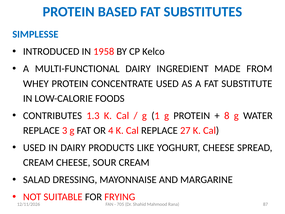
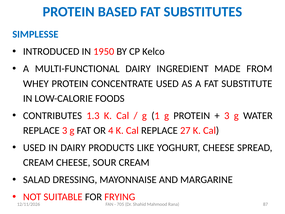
1958: 1958 -> 1950
8 at (227, 116): 8 -> 3
